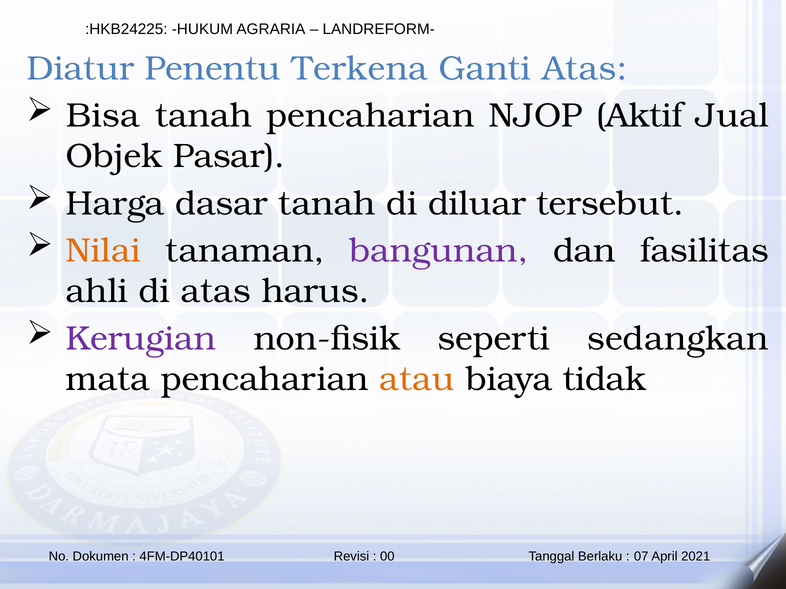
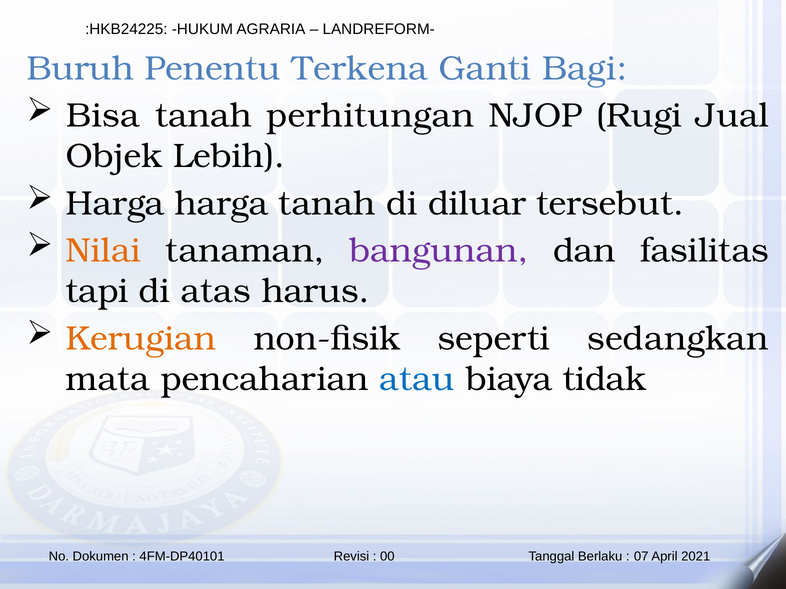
Diatur: Diatur -> Buruh
Ganti Atas: Atas -> Bagi
tanah pencaharian: pencaharian -> perhitungan
Aktif: Aktif -> Rugi
Pasar: Pasar -> Lebih
Harga dasar: dasar -> harga
ahli: ahli -> tapi
Kerugian colour: purple -> orange
atau colour: orange -> blue
